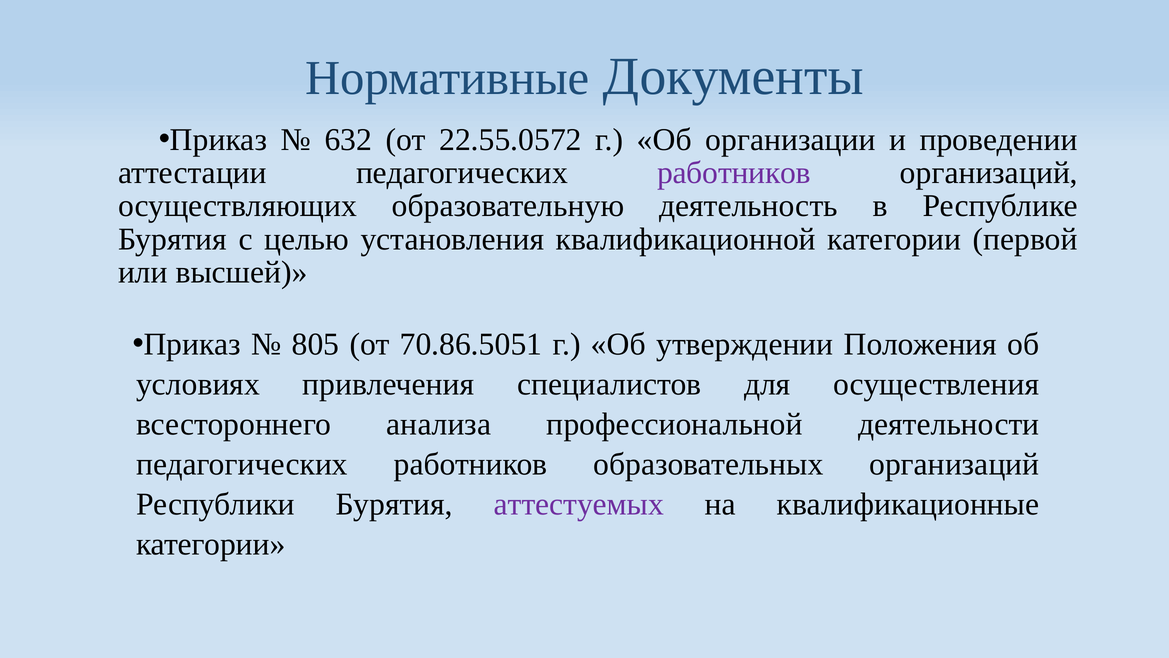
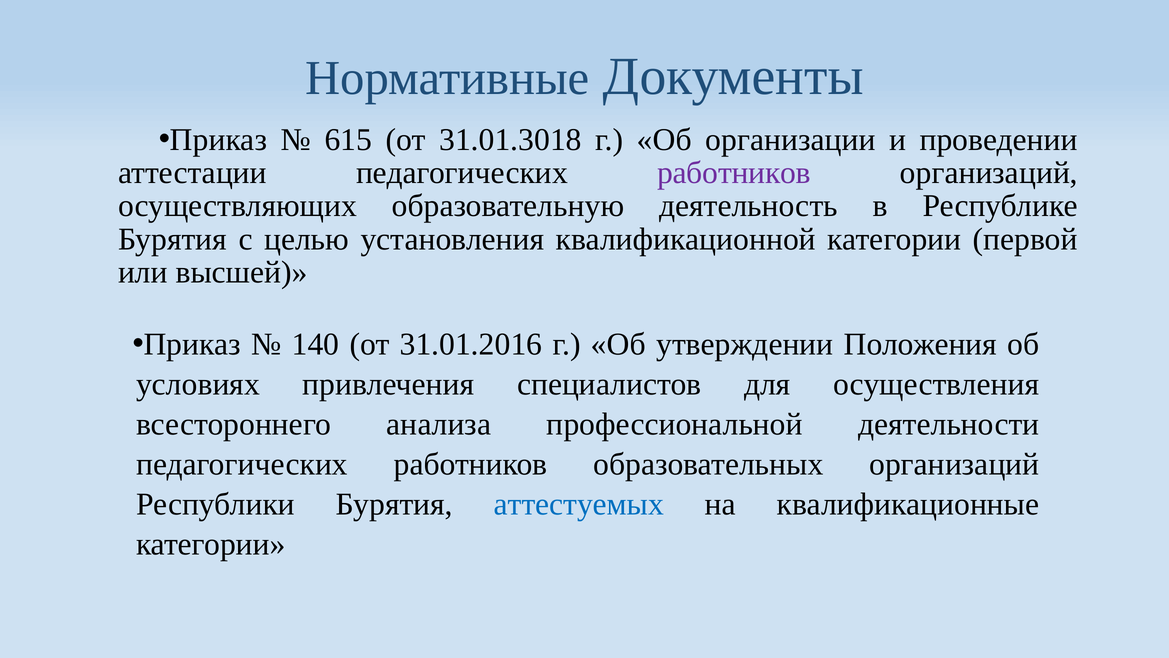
632: 632 -> 615
22.55.0572: 22.55.0572 -> 31.01.3018
805: 805 -> 140
70.86.5051: 70.86.5051 -> 31.01.2016
аттестуемых colour: purple -> blue
